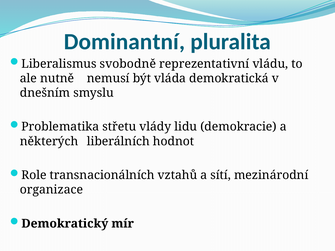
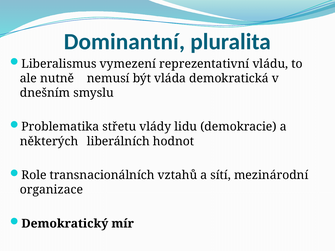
svobodně: svobodně -> vymezení
